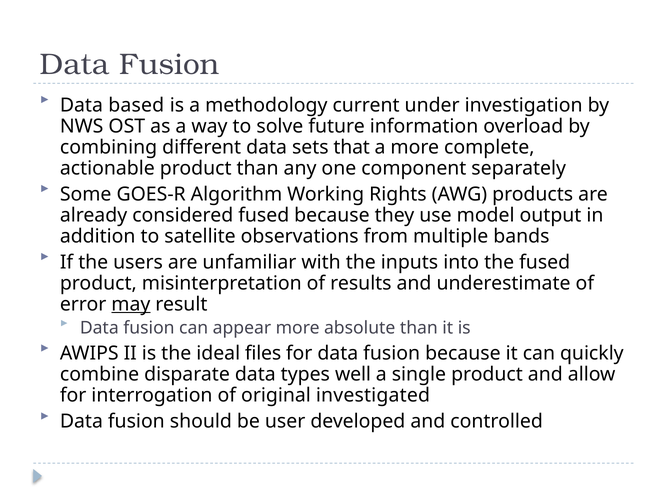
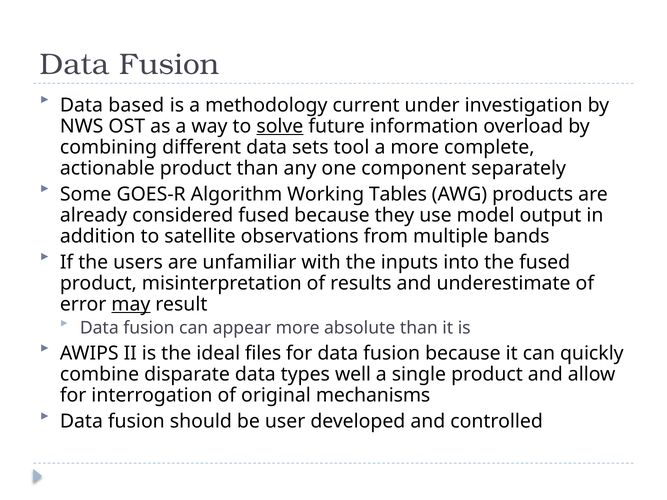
solve underline: none -> present
that: that -> tool
Rights: Rights -> Tables
investigated: investigated -> mechanisms
